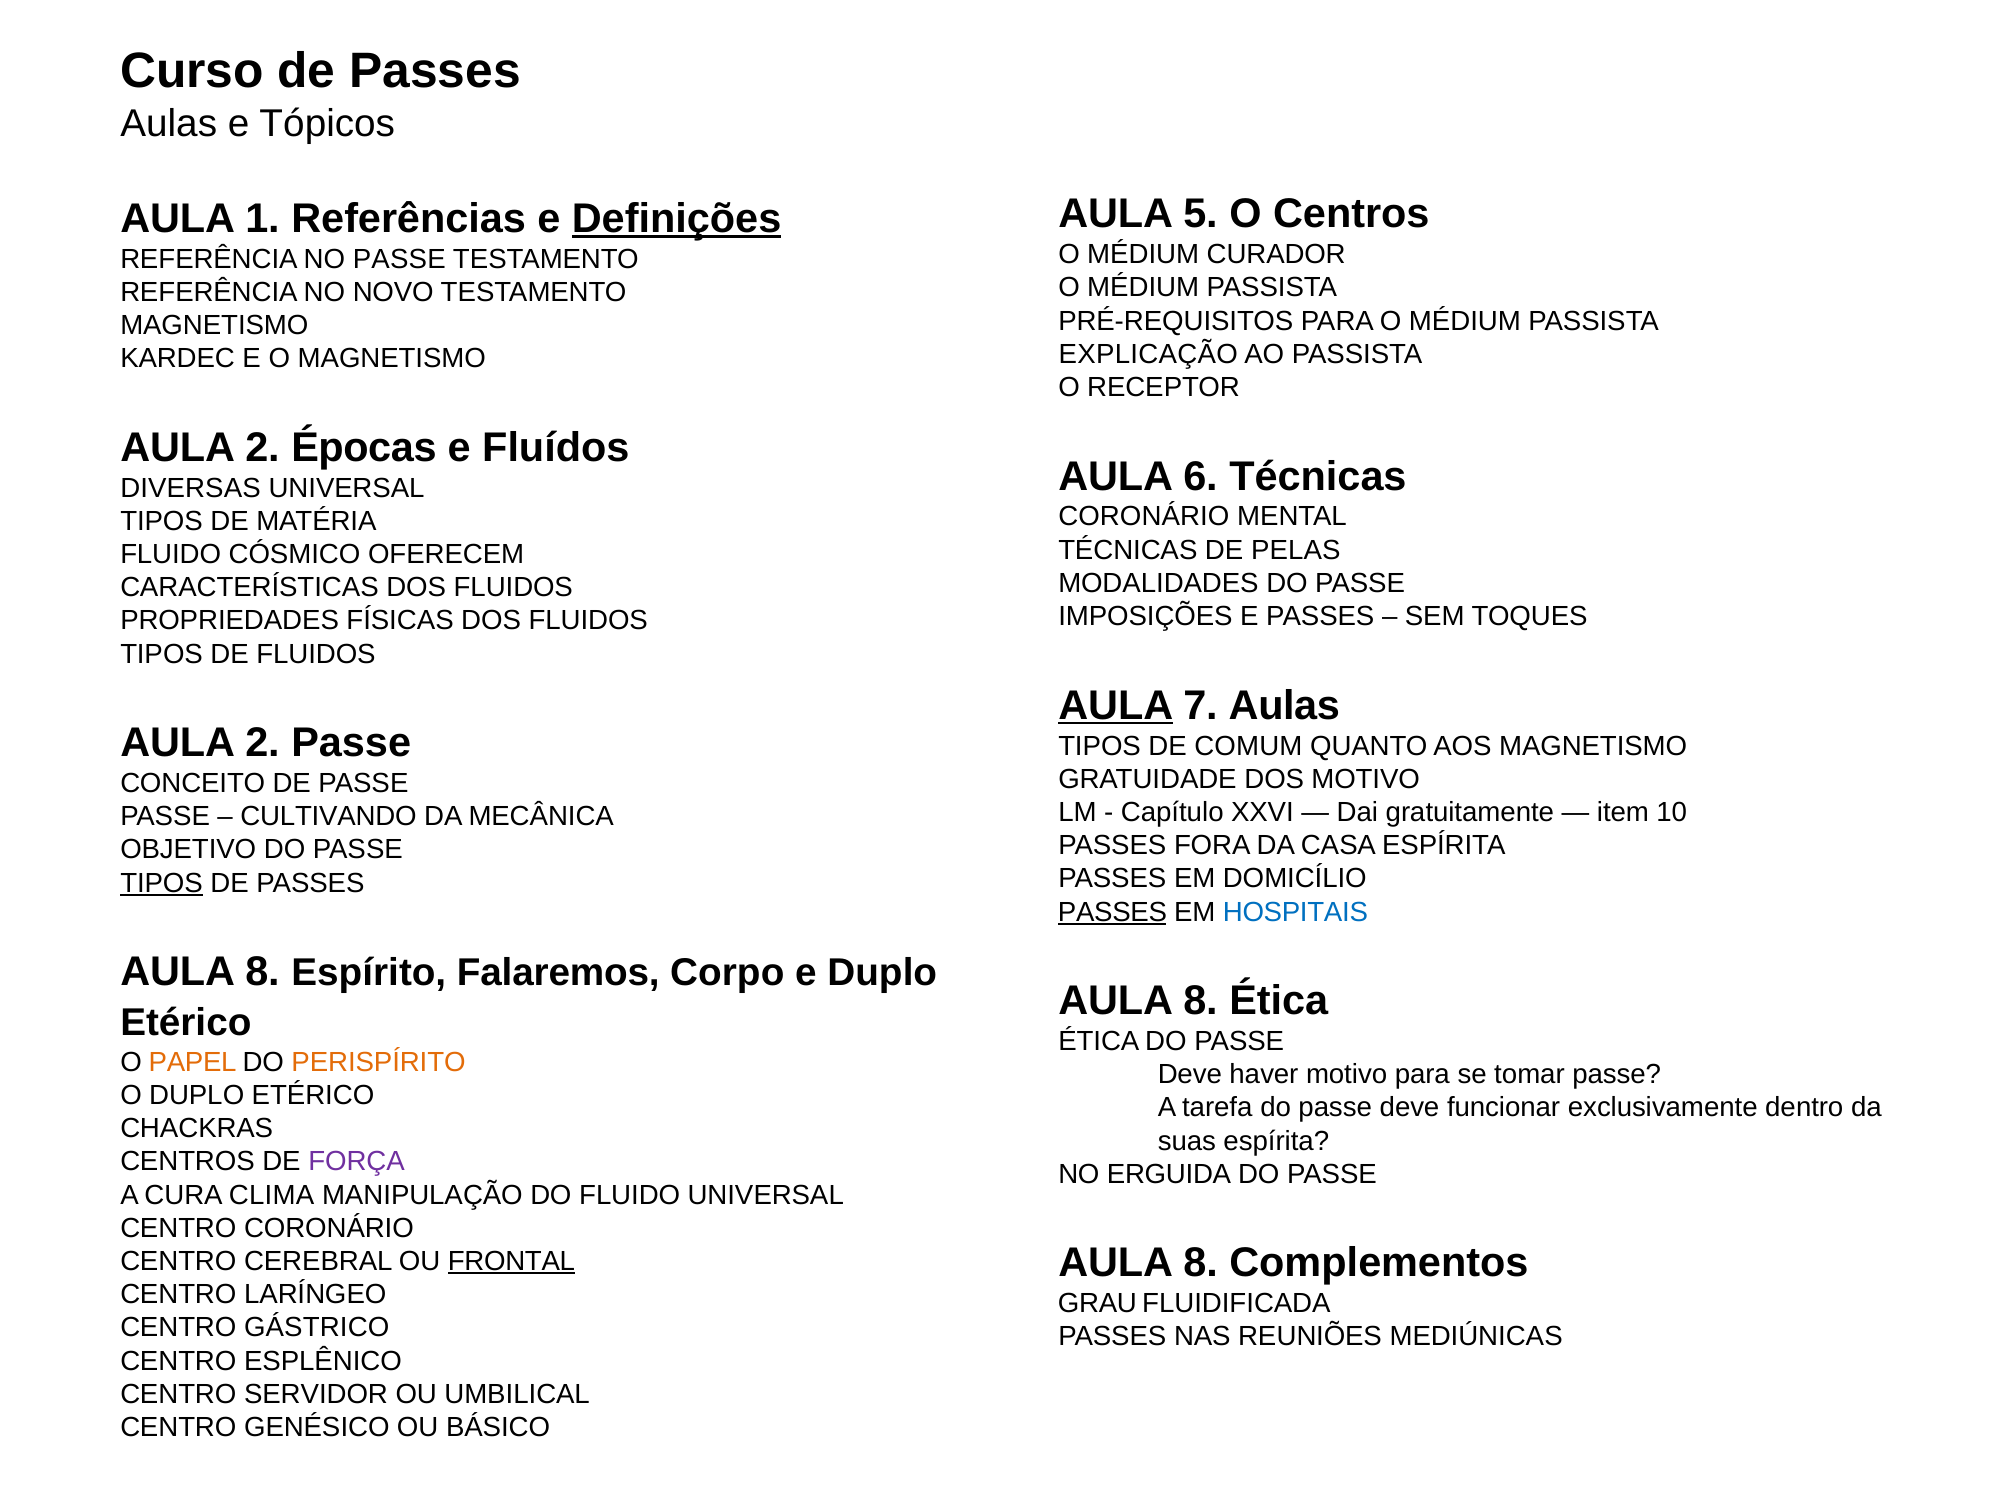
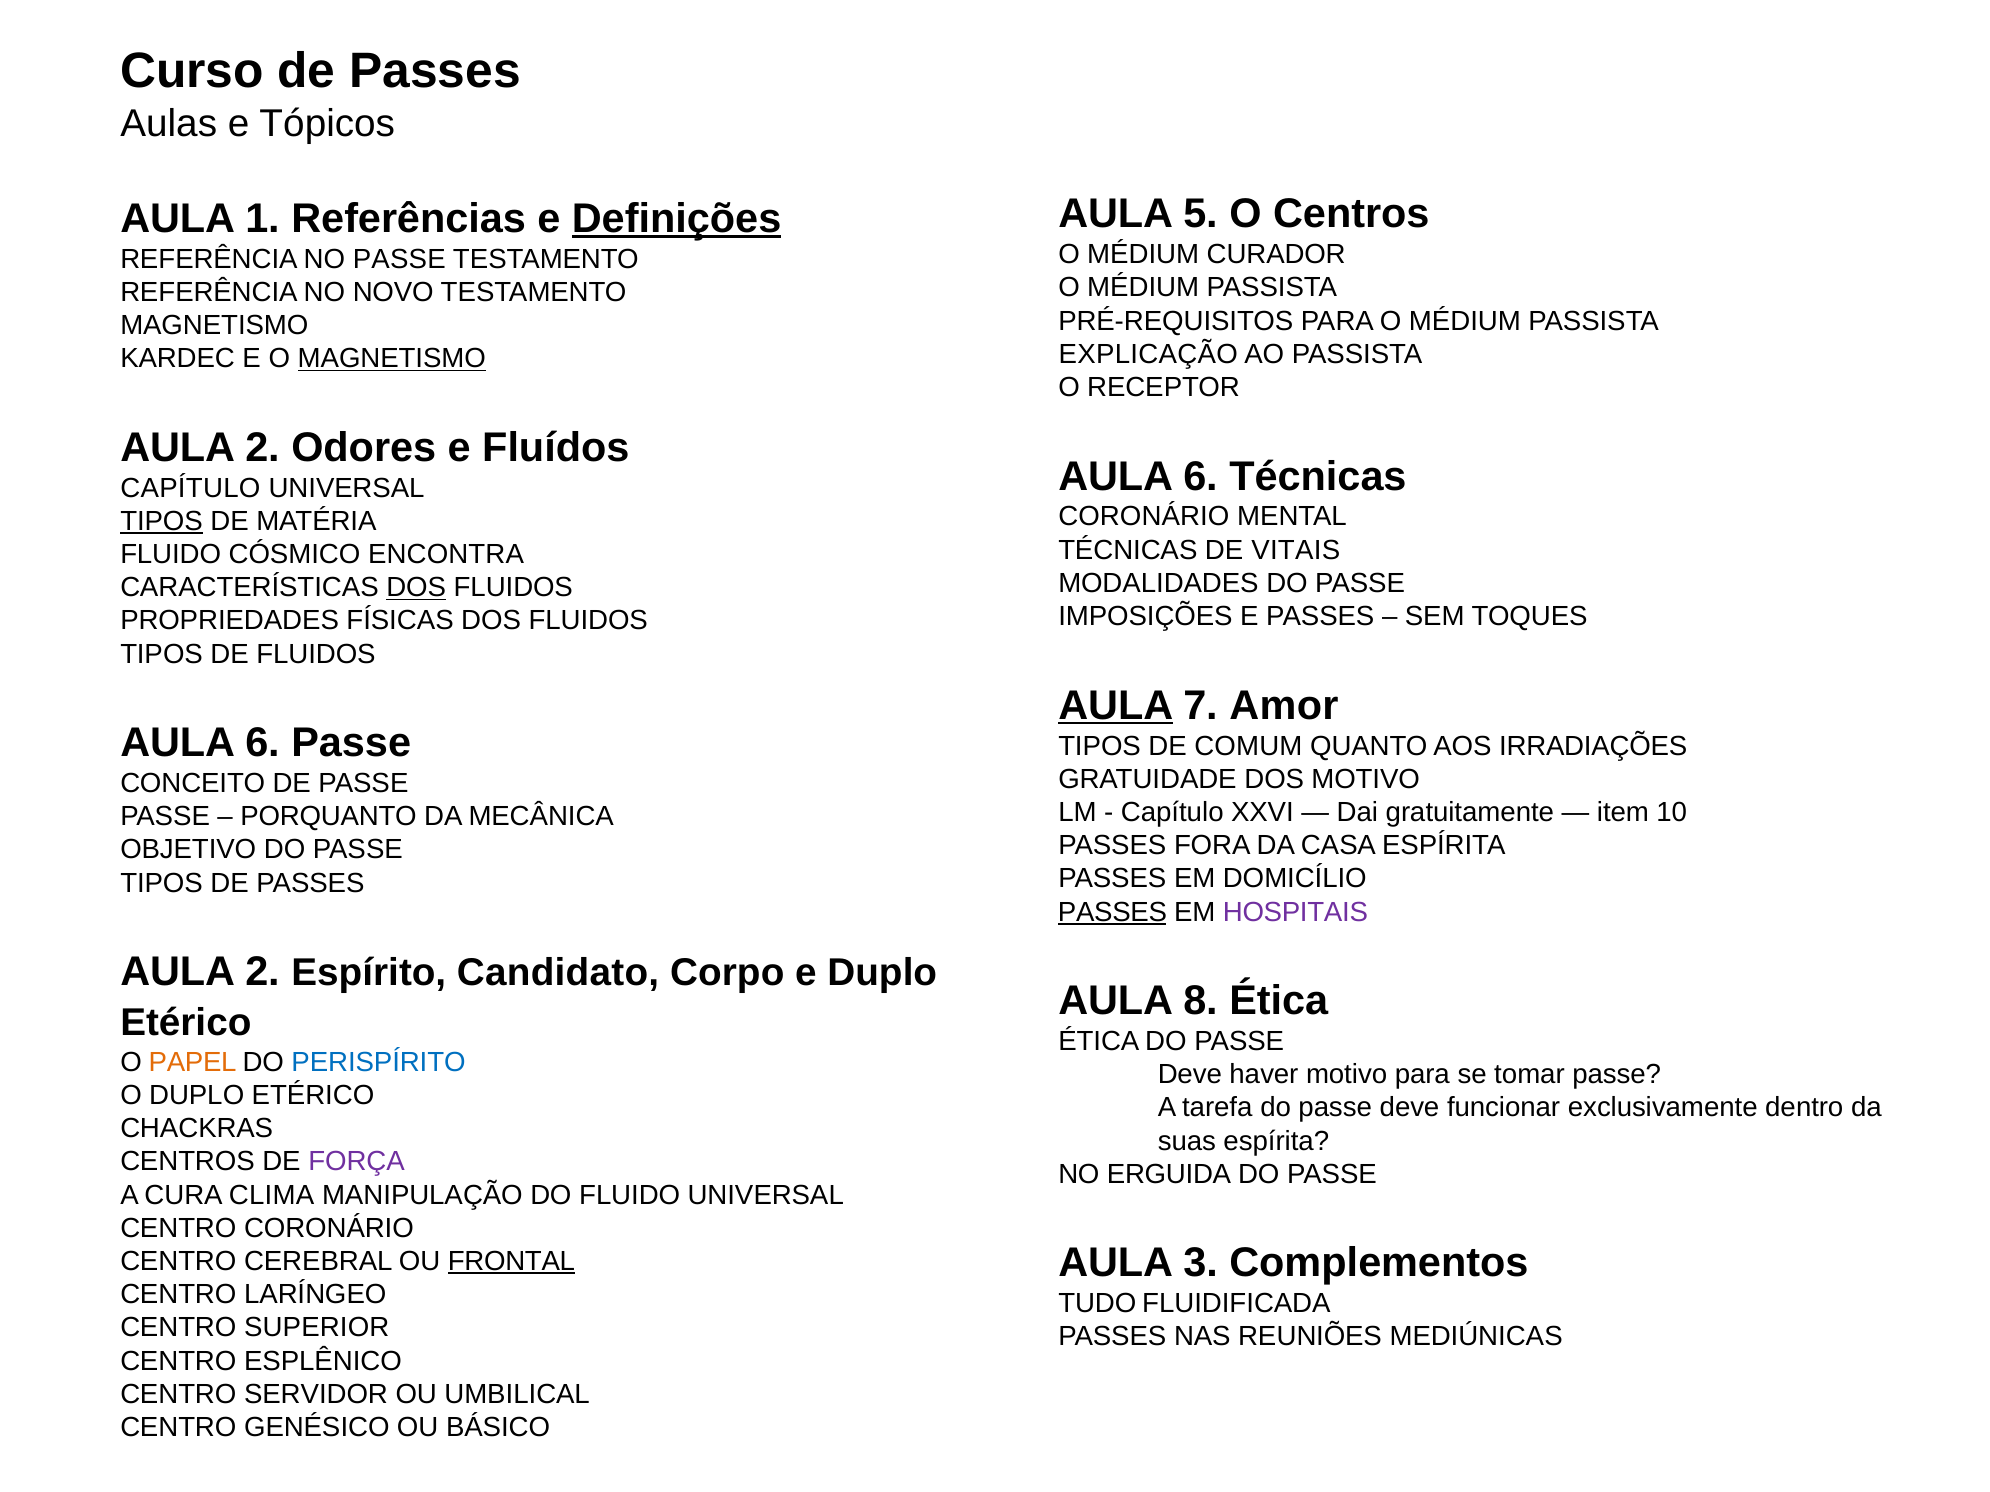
MAGNETISMO at (392, 359) underline: none -> present
Épocas: Épocas -> Odores
DIVERSAS at (190, 488): DIVERSAS -> CAPÍTULO
TIPOS at (162, 521) underline: none -> present
PELAS: PELAS -> VITAIS
OFERECEM: OFERECEM -> ENCONTRA
DOS at (416, 588) underline: none -> present
7 Aulas: Aulas -> Amor
2 at (262, 743): 2 -> 6
AOS MAGNETISMO: MAGNETISMO -> IRRADIAÇÕES
CULTIVANDO: CULTIVANDO -> PORQUANTO
TIPOS at (162, 883) underline: present -> none
HOSPITAIS colour: blue -> purple
8 at (262, 972): 8 -> 2
Falaremos: Falaremos -> Candidato
PERISPÍRITO colour: orange -> blue
8 at (1201, 1263): 8 -> 3
GRAU: GRAU -> TUDO
GÁSTRICO: GÁSTRICO -> SUPERIOR
